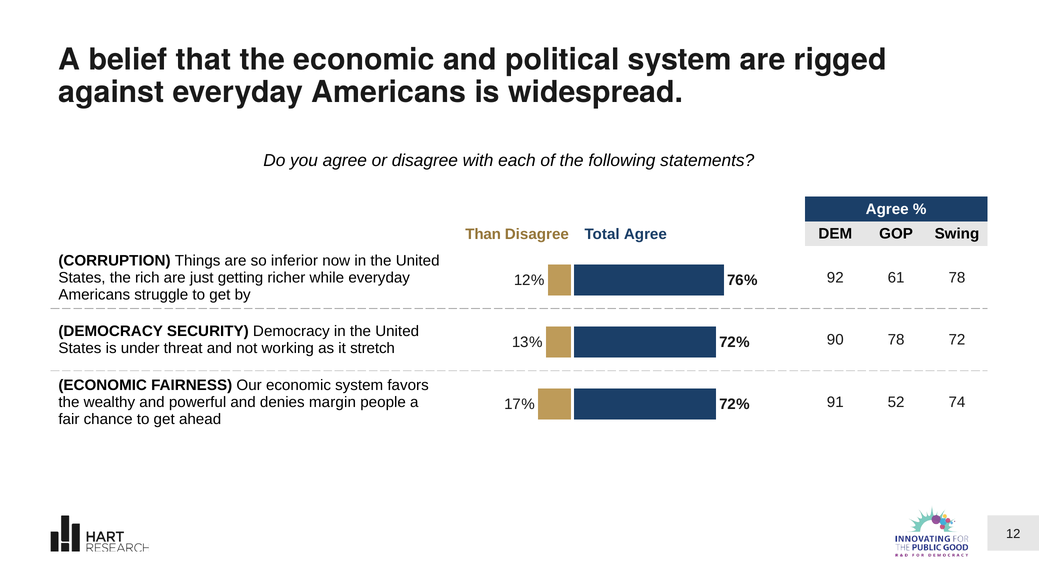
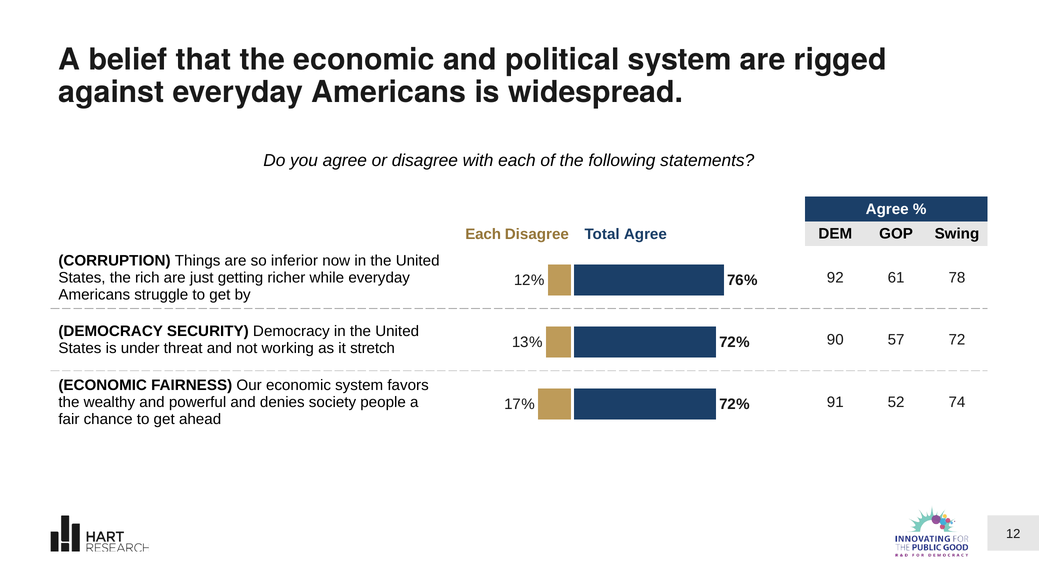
Than at (483, 234): Than -> Each
90 78: 78 -> 57
margin: margin -> society
